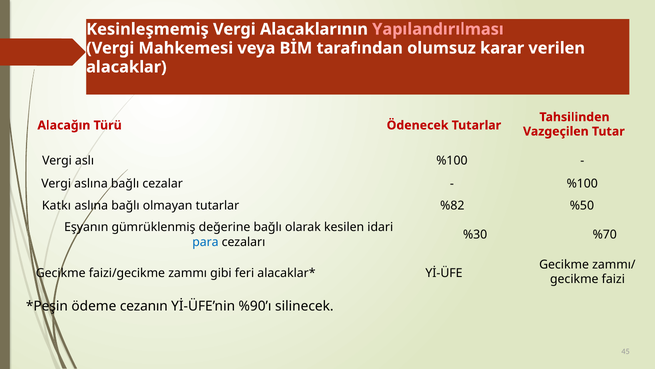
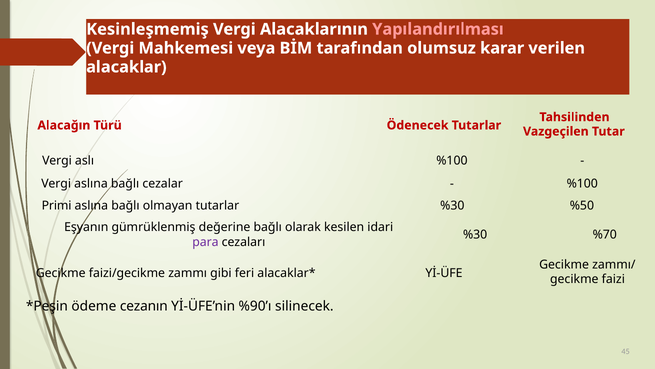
Katkı: Katkı -> Primi
tutarlar %82: %82 -> %30
para colour: blue -> purple
